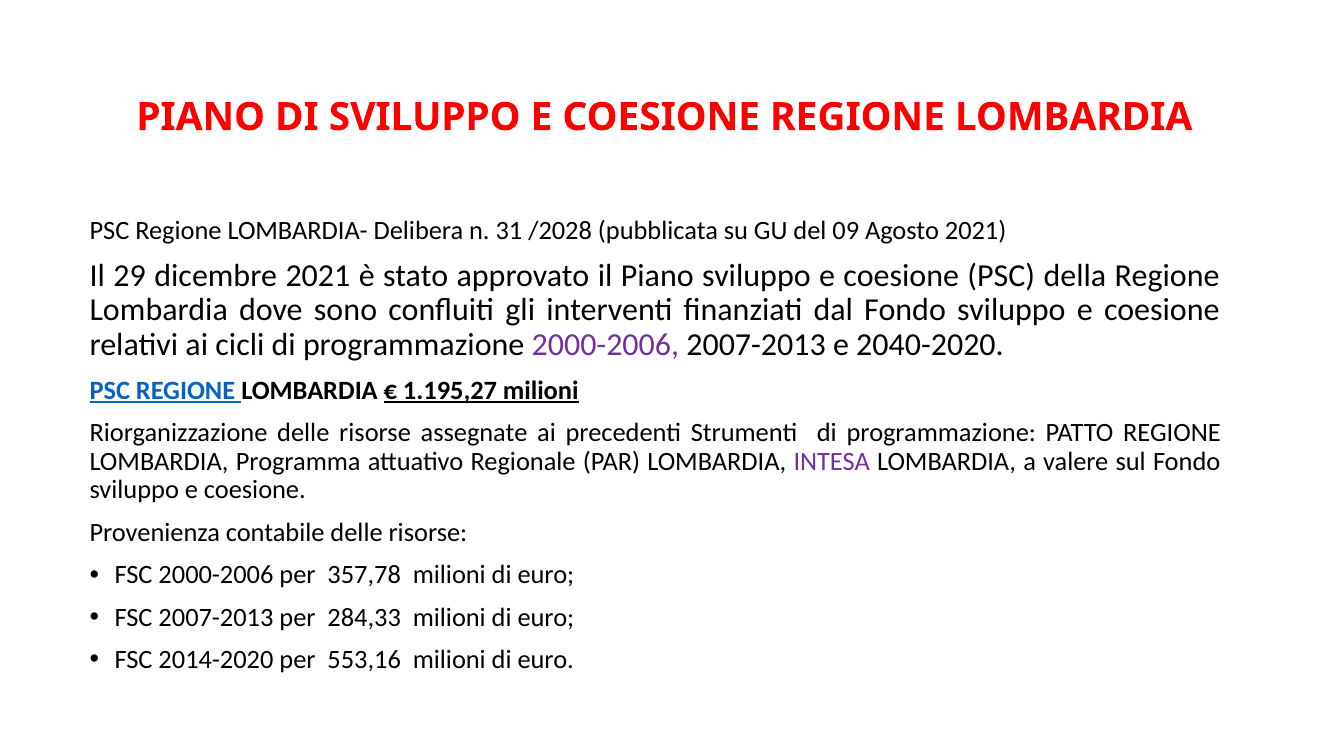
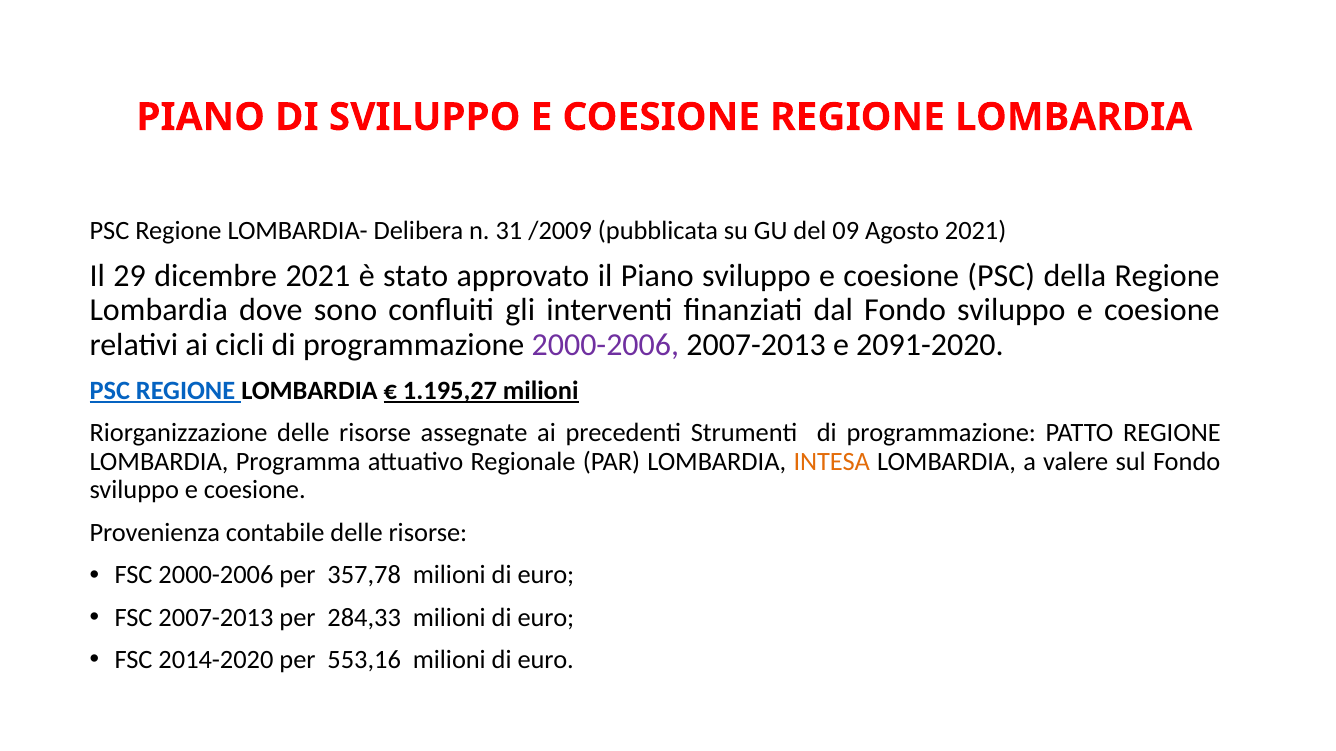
/2028: /2028 -> /2009
2040-2020: 2040-2020 -> 2091-2020
INTESA colour: purple -> orange
